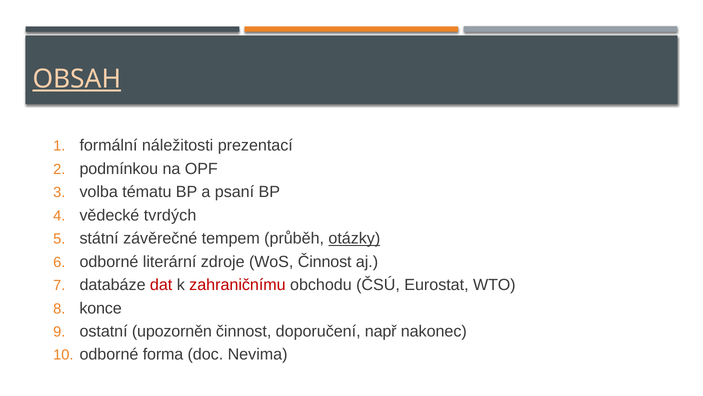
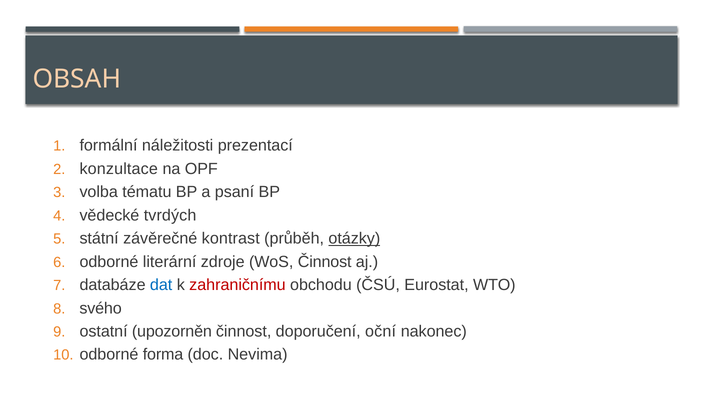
OBSAH underline: present -> none
podmínkou: podmínkou -> konzultace
tempem: tempem -> kontrast
dat colour: red -> blue
konce: konce -> svého
např: např -> oční
